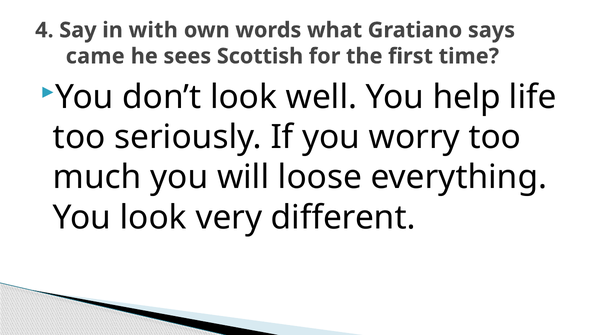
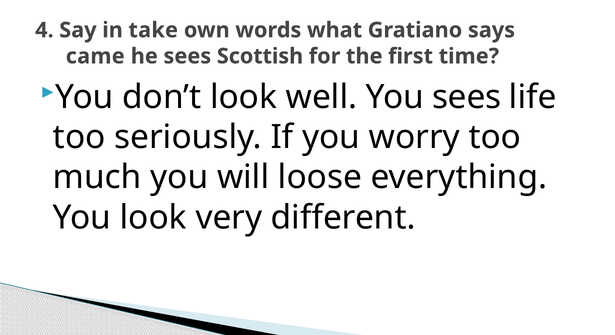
with: with -> take
You help: help -> sees
